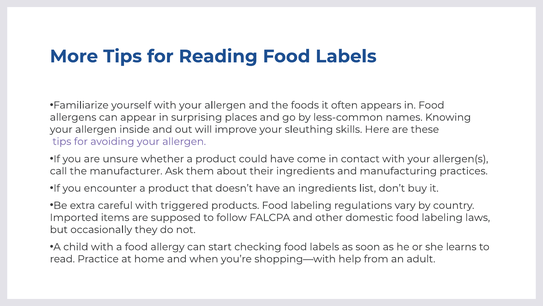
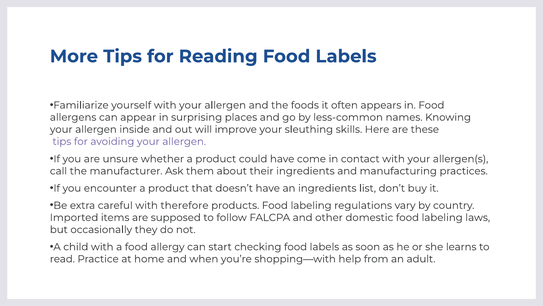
triggered: triggered -> therefore
